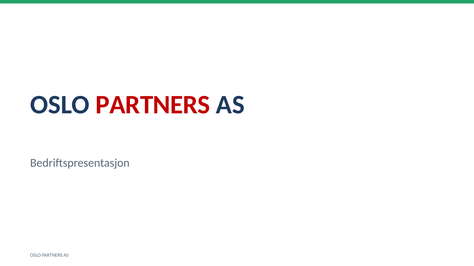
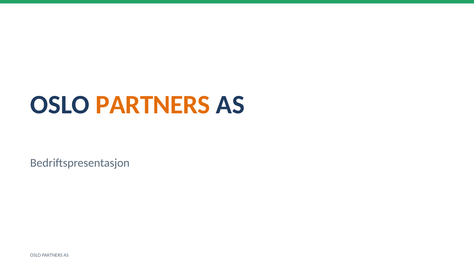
PARTNERS at (153, 105) colour: red -> orange
